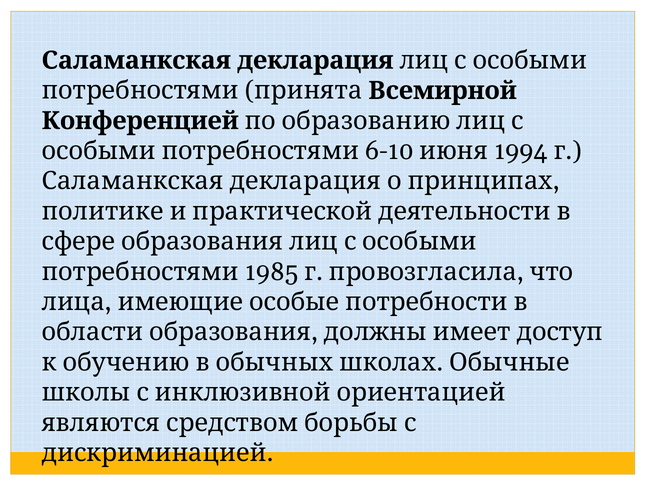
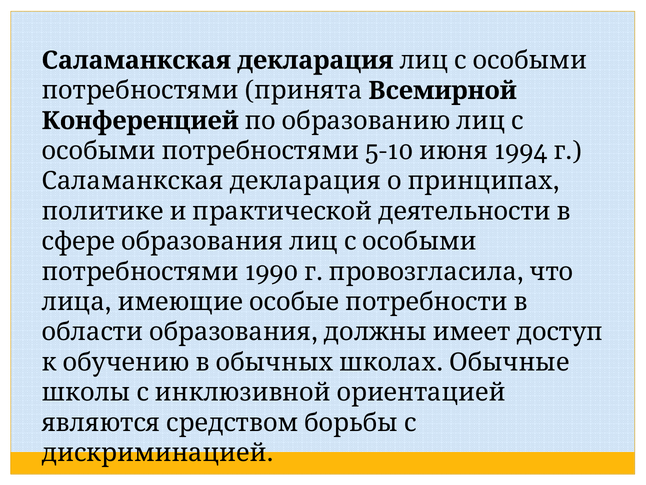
6-10: 6-10 -> 5-10
1985: 1985 -> 1990
